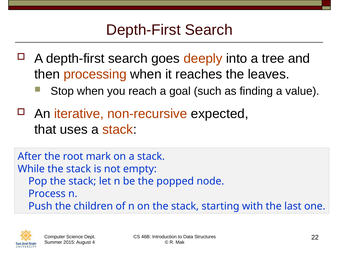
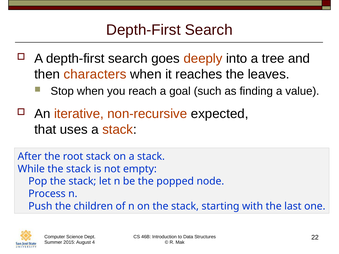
processing: processing -> characters
root mark: mark -> stack
